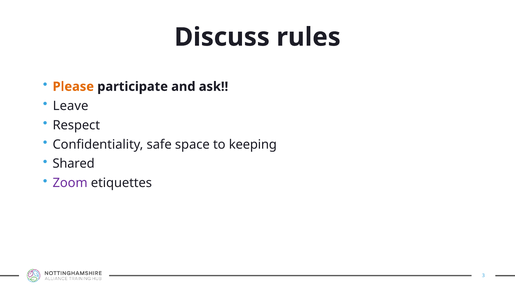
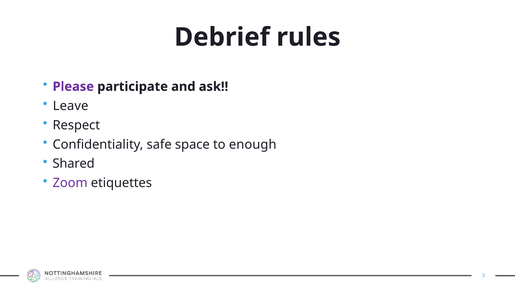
Discuss: Discuss -> Debrief
Please colour: orange -> purple
keeping: keeping -> enough
